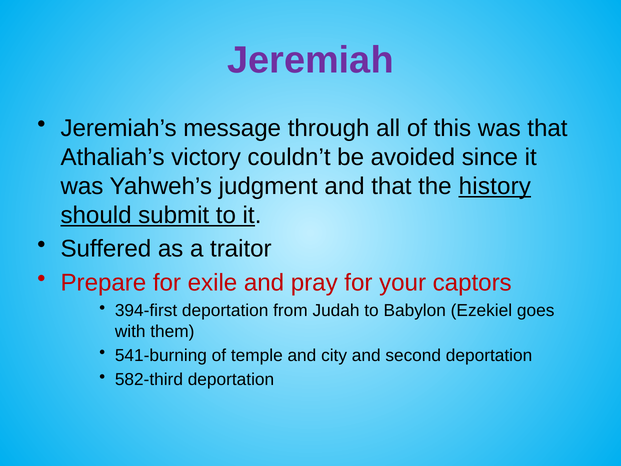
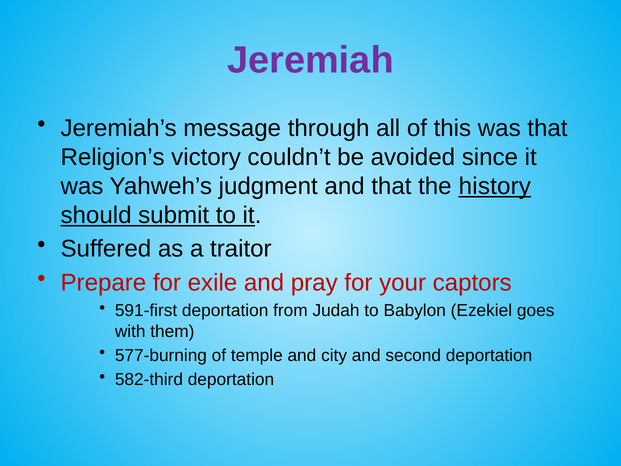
Athaliah’s: Athaliah’s -> Religion’s
394-first: 394-first -> 591-first
541-burning: 541-burning -> 577-burning
